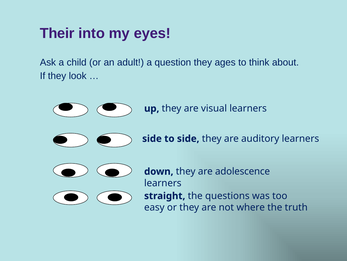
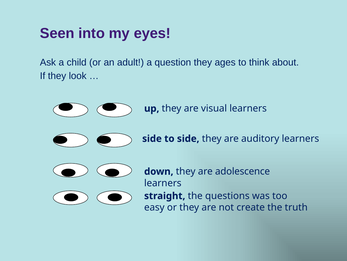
Their: Their -> Seen
where: where -> create
